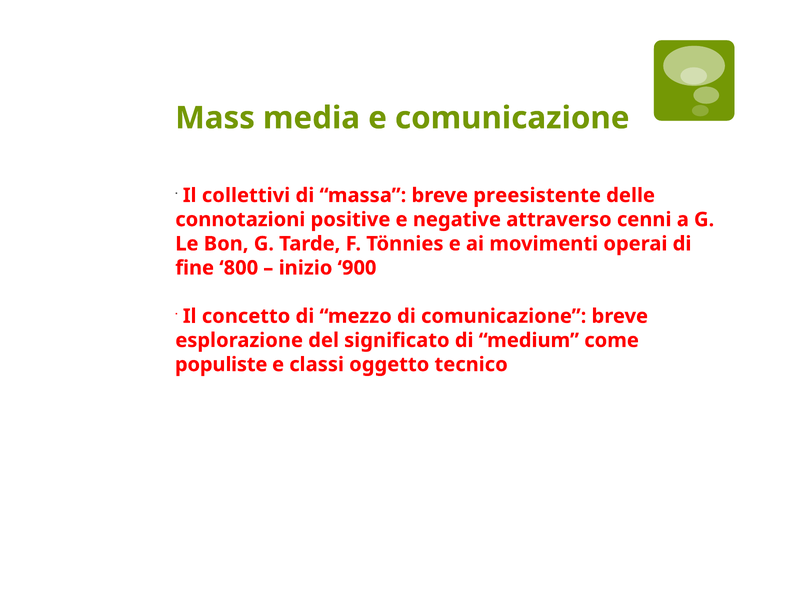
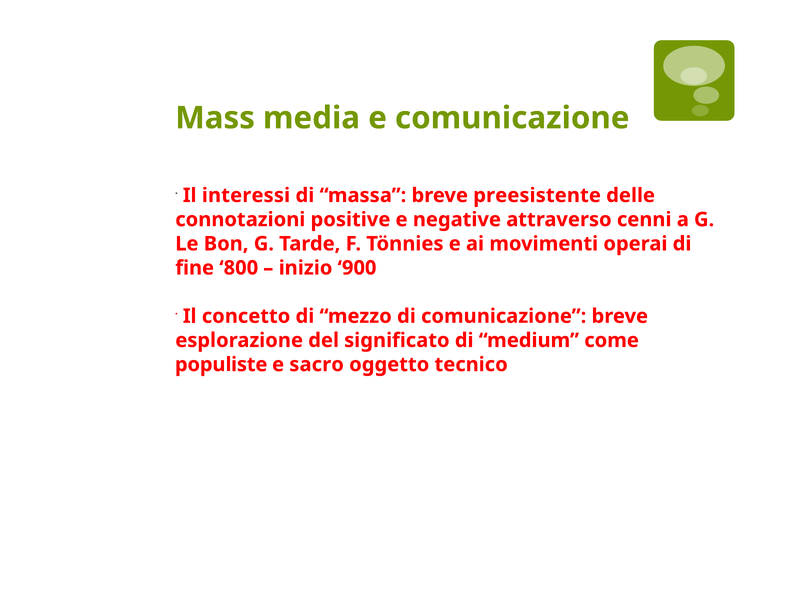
collettivi: collettivi -> interessi
classi: classi -> sacro
